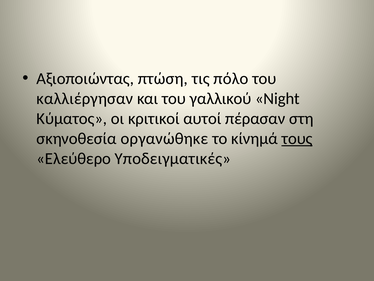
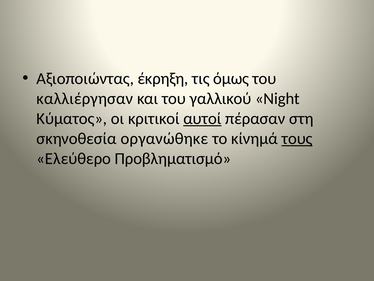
πτώση: πτώση -> έκρηξη
πόλο: πόλο -> όμως
αυτοί underline: none -> present
Υποδειγματικές: Υποδειγματικές -> Προβληματισμό
